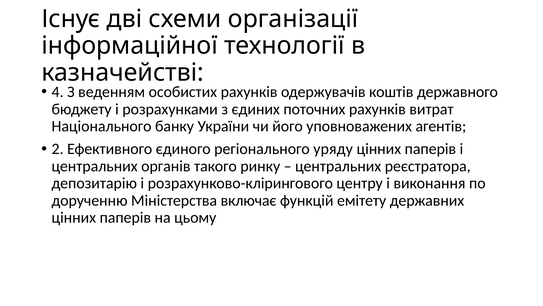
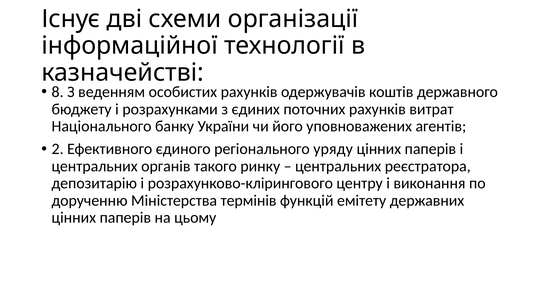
4: 4 -> 8
включає: включає -> термінів
